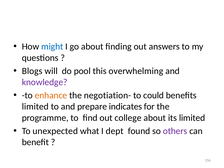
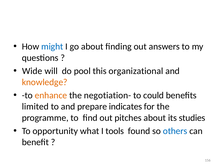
Blogs: Blogs -> Wide
overwhelming: overwhelming -> organizational
knowledge colour: purple -> orange
college: college -> pitches
its limited: limited -> studies
unexpected: unexpected -> opportunity
dept: dept -> tools
others colour: purple -> blue
